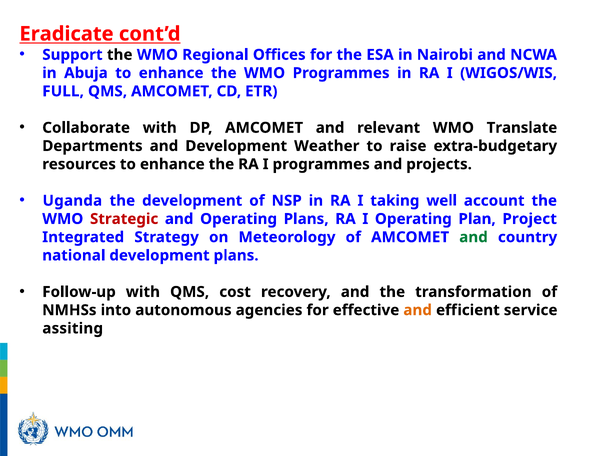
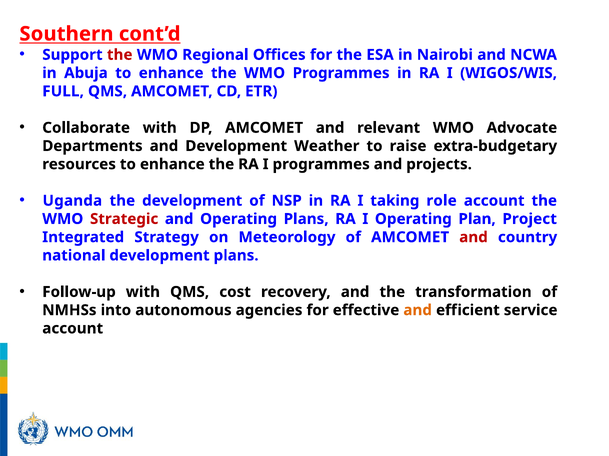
Eradicate: Eradicate -> Southern
the at (120, 55) colour: black -> red
Translate: Translate -> Advocate
well: well -> role
and at (474, 238) colour: green -> red
assiting at (73, 329): assiting -> account
